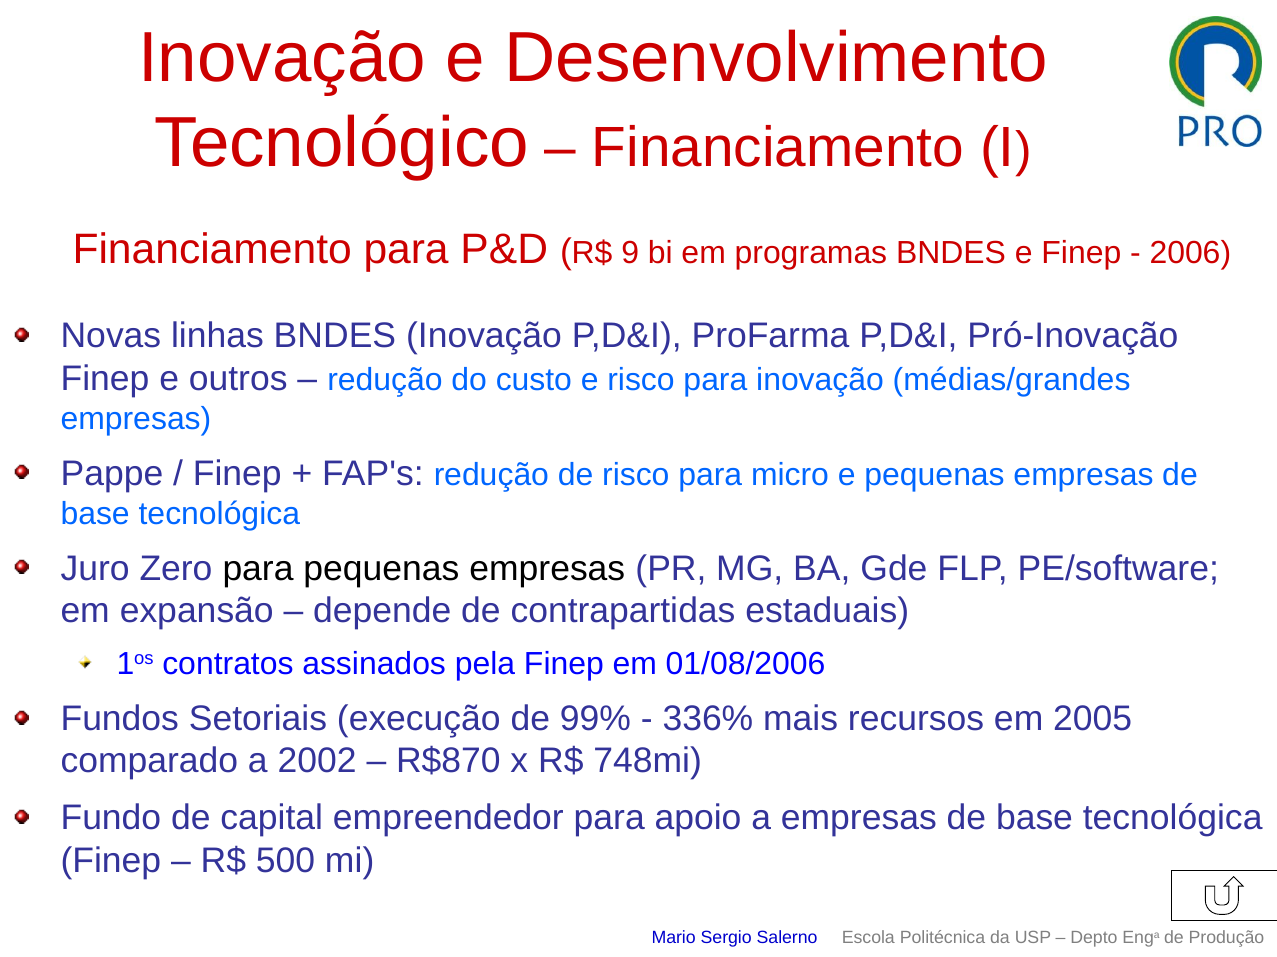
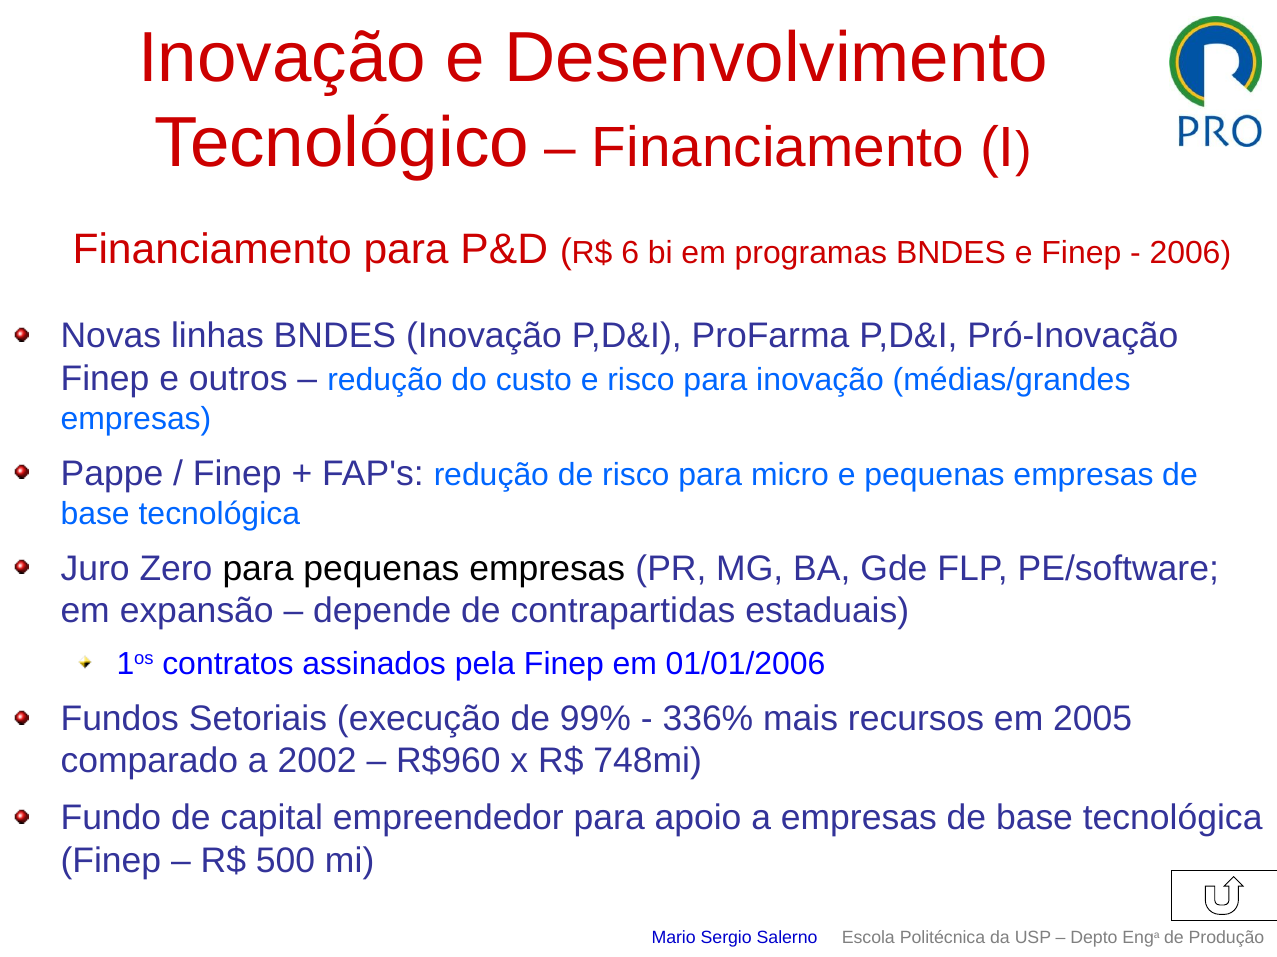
9: 9 -> 6
01/08/2006: 01/08/2006 -> 01/01/2006
R$870: R$870 -> R$960
